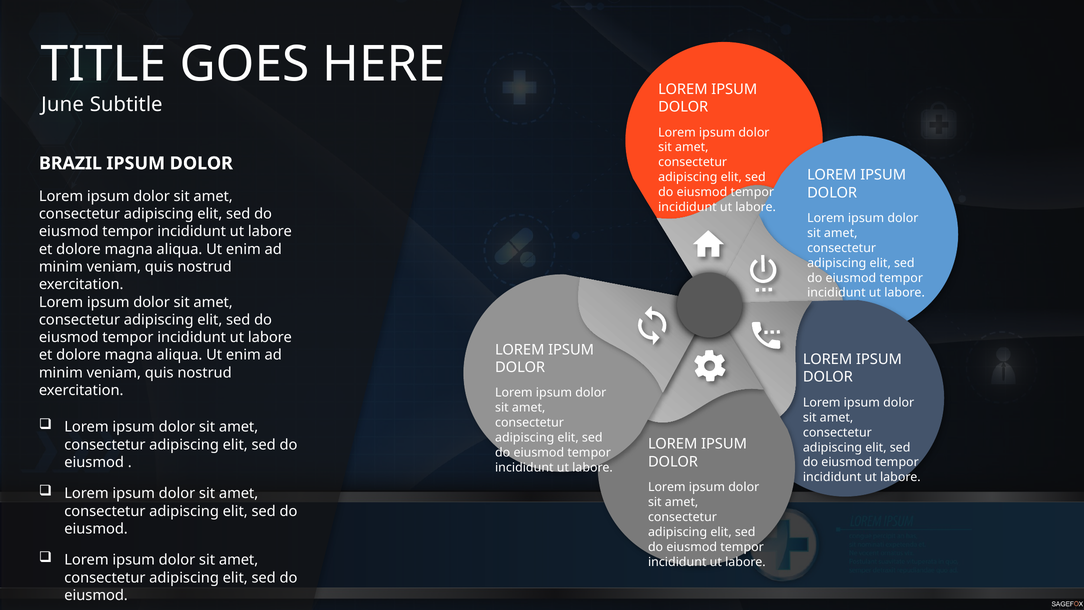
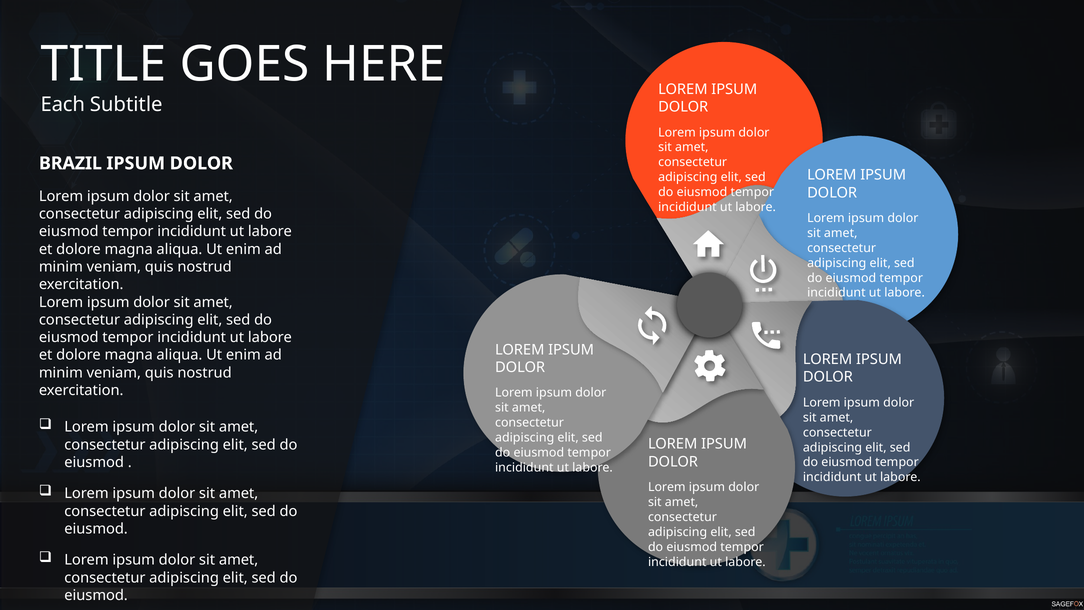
June: June -> Each
